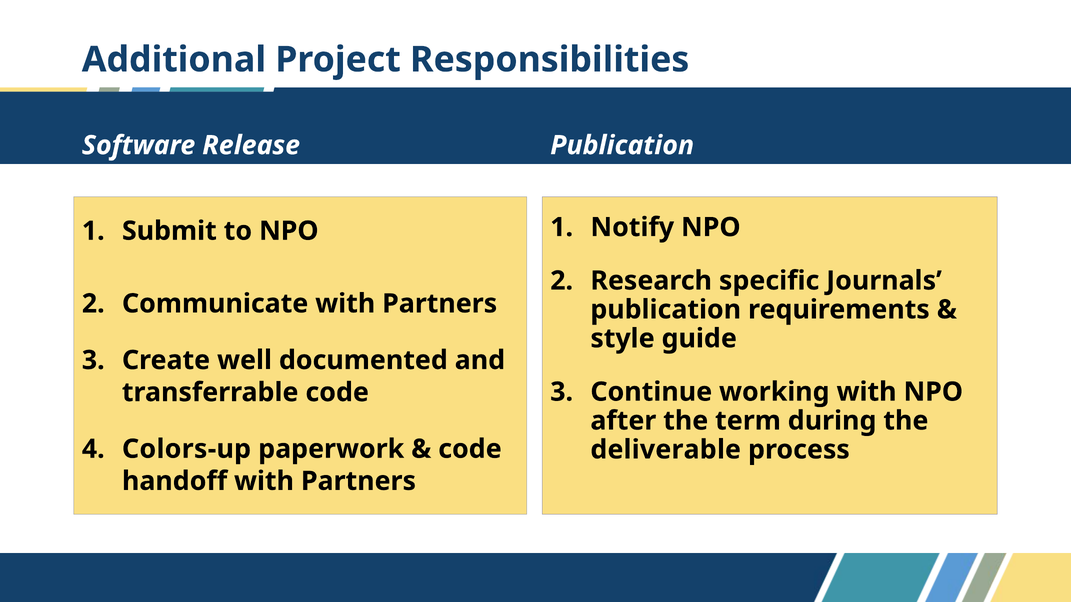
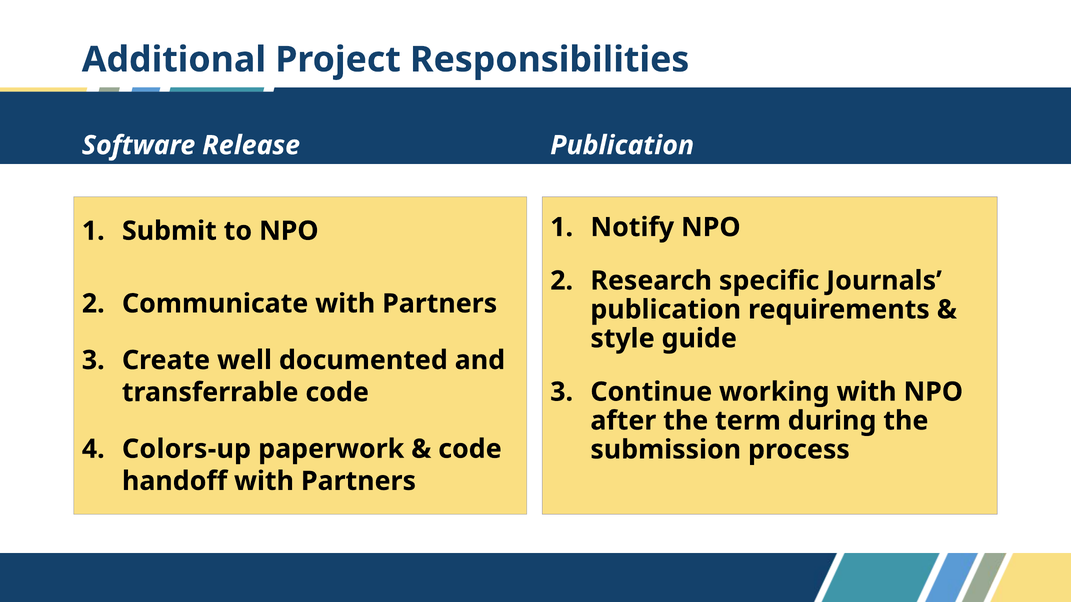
deliverable: deliverable -> submission
